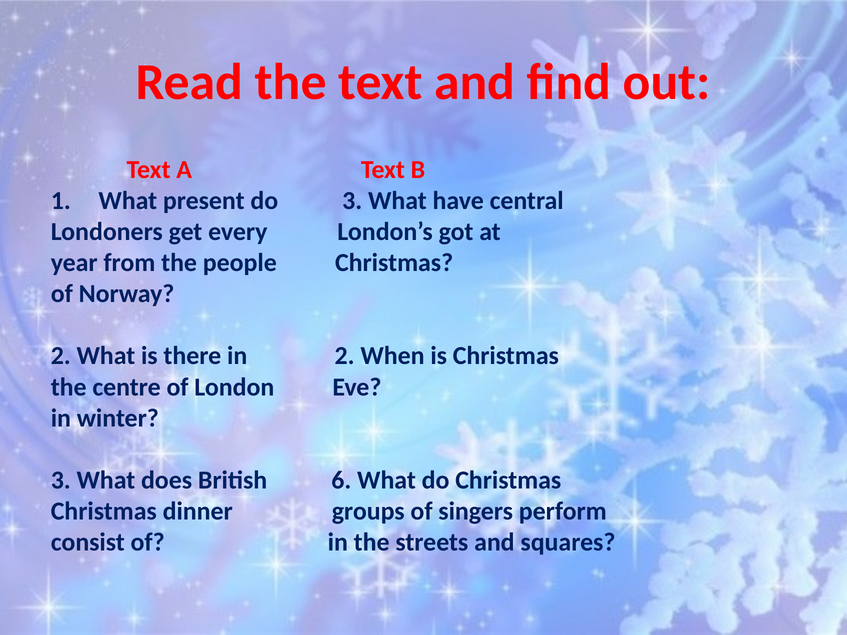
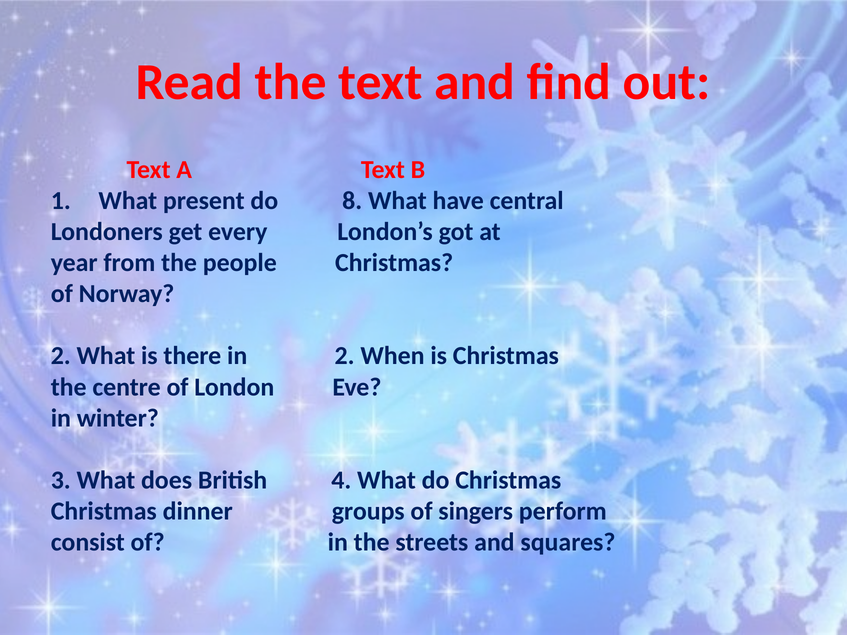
do 3: 3 -> 8
6: 6 -> 4
